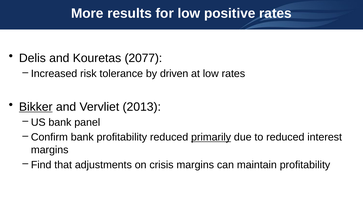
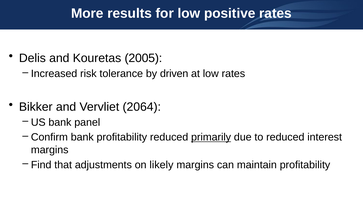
2077: 2077 -> 2005
Bikker underline: present -> none
2013: 2013 -> 2064
crisis: crisis -> likely
